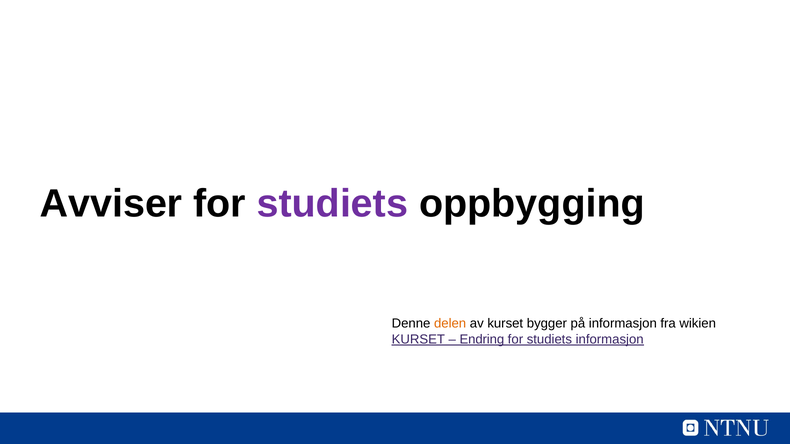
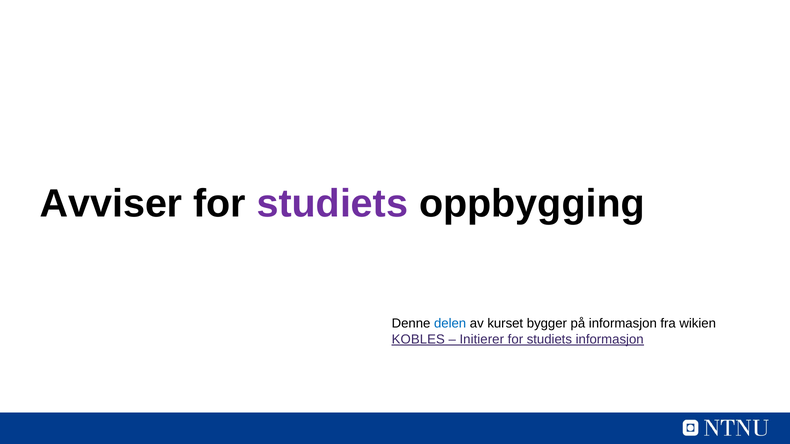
delen colour: orange -> blue
KURSET at (418, 339): KURSET -> KOBLES
Endring: Endring -> Initierer
